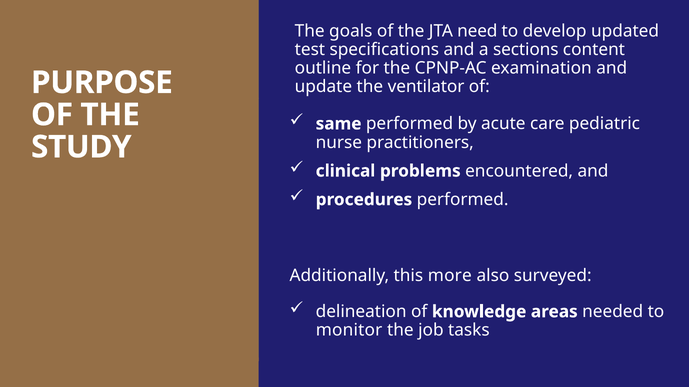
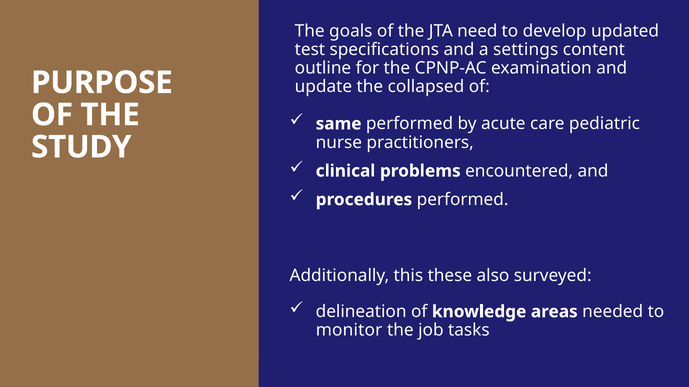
sections: sections -> settings
ventilator: ventilator -> collapsed
more: more -> these
